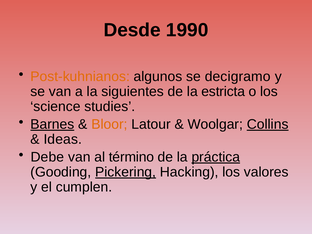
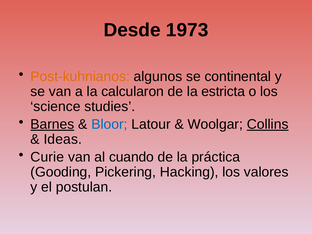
1990: 1990 -> 1973
decigramo: decigramo -> continental
siguientes: siguientes -> calcularon
Bloor colour: orange -> blue
Debe: Debe -> Curie
término: término -> cuando
práctica underline: present -> none
Pickering underline: present -> none
cumplen: cumplen -> postulan
